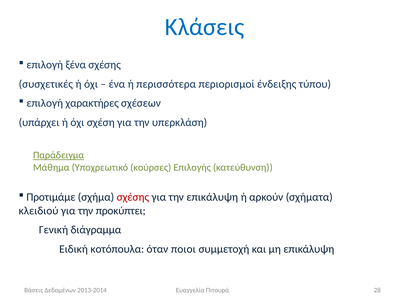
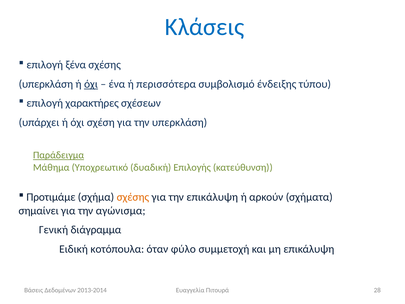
συσχετικές at (46, 84): συσχετικές -> υπερκλάση
όχι at (91, 84) underline: none -> present
περιορισμοί: περιορισμοί -> συμβολισμό
κούρσες: κούρσες -> δυαδική
σχέσης at (133, 197) colour: red -> orange
κλειδιού: κλειδιού -> σημαίνει
προκύπτει: προκύπτει -> αγώνισμα
ποιοι: ποιοι -> φύλο
